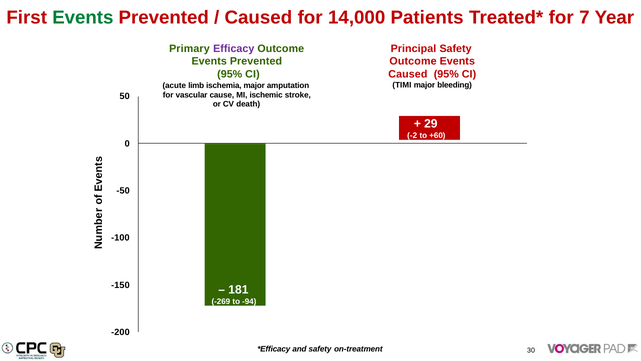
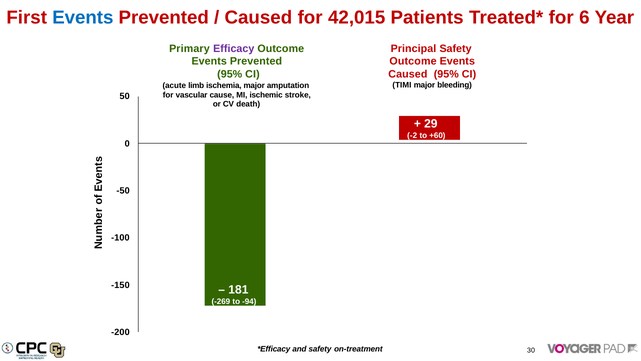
Events at (83, 18) colour: green -> blue
14,000: 14,000 -> 42,015
7: 7 -> 6
